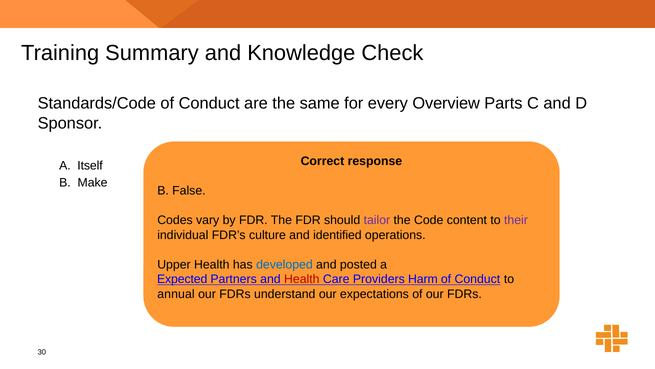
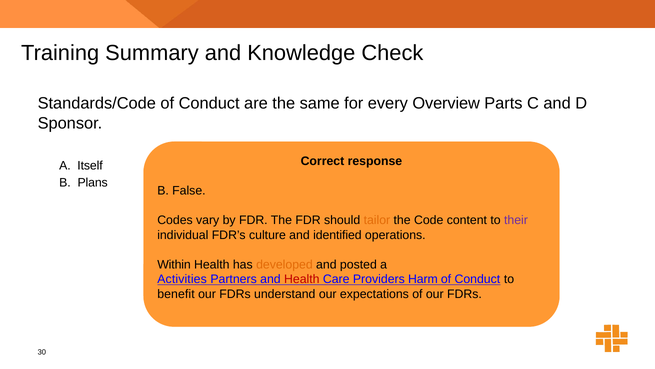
Make: Make -> Plans
tailor colour: purple -> orange
Upper: Upper -> Within
developed colour: blue -> orange
Expected: Expected -> Activities
annual: annual -> benefit
